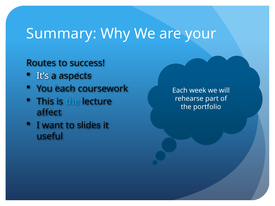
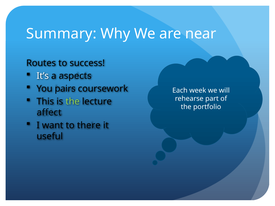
your: your -> near
You each: each -> pairs
the at (73, 102) colour: light blue -> light green
slides: slides -> there
